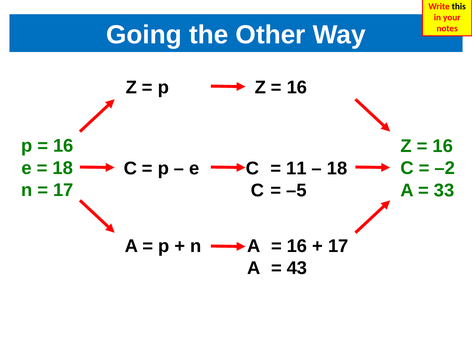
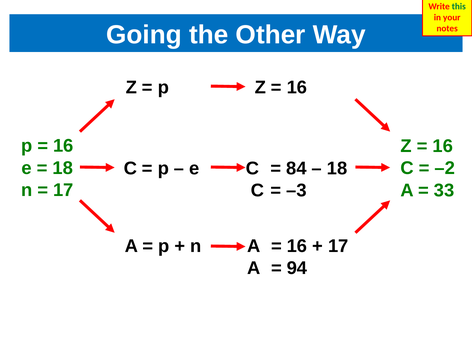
this colour: black -> green
11: 11 -> 84
–5: –5 -> –3
43: 43 -> 94
